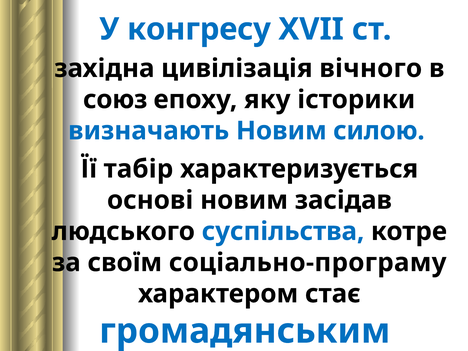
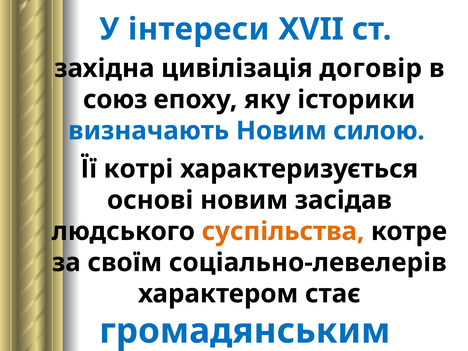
конгресу: конгресу -> інтереси
вічного: вічного -> договір
табір: табір -> котрі
суспільства colour: blue -> orange
соціально-програму: соціально-програму -> соціально-левелерів
